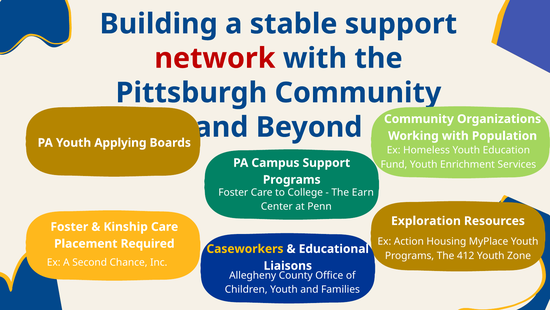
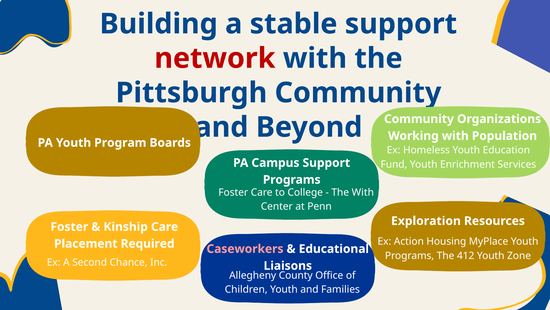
Applying: Applying -> Program
The Earn: Earn -> With
Caseworkers colour: yellow -> pink
